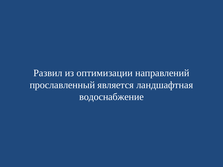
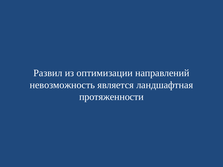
прославленный: прославленный -> невозможность
водоснабжение: водоснабжение -> протяженности
